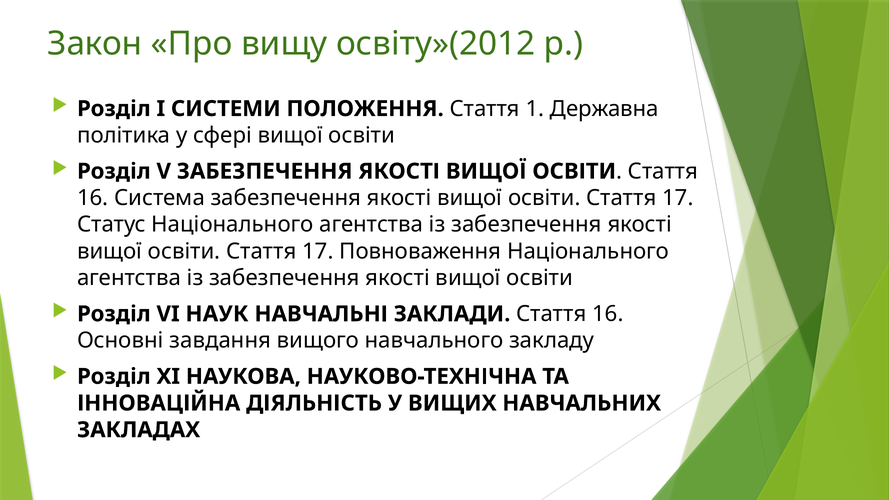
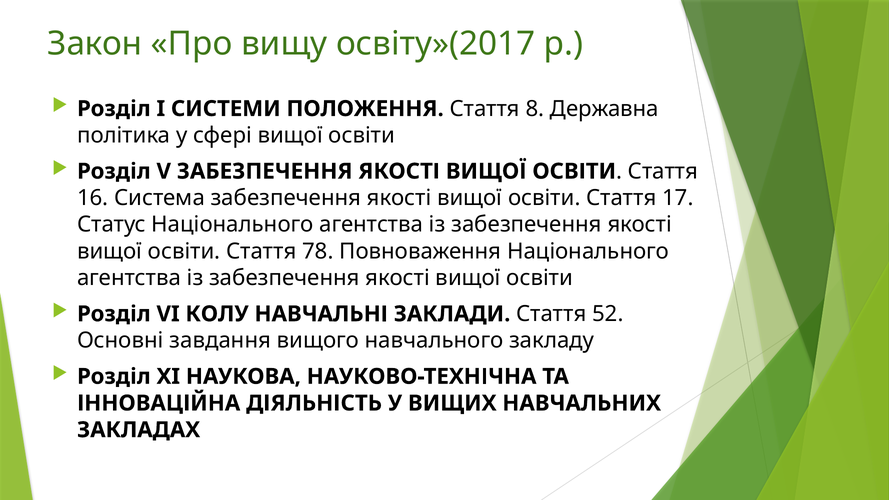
освіту»(2012: освіту»(2012 -> освіту»(2017
1: 1 -> 8
17 at (318, 251): 17 -> 78
НАУК: НАУК -> КОЛУ
ЗАКЛАДИ Стаття 16: 16 -> 52
